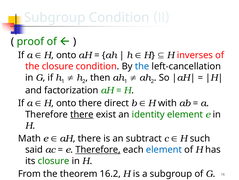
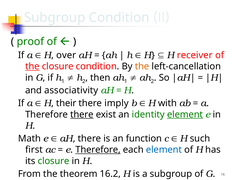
onto at (66, 55): onto -> over
inverses: inverses -> receiver
the at (32, 66) underline: none -> present
the at (142, 66) colour: blue -> orange
factorization: factorization -> associativity
onto at (66, 103): onto -> their
direct: direct -> imply
element at (185, 114) underline: none -> present
subtract: subtract -> function
said: said -> first
